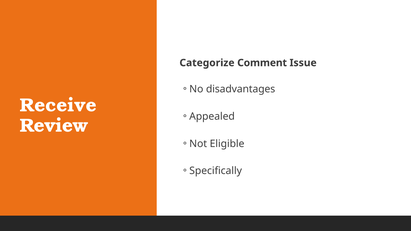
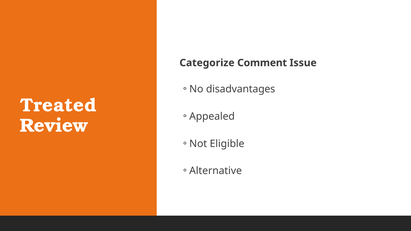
Receive: Receive -> Treated
Specifically: Specifically -> Alternative
